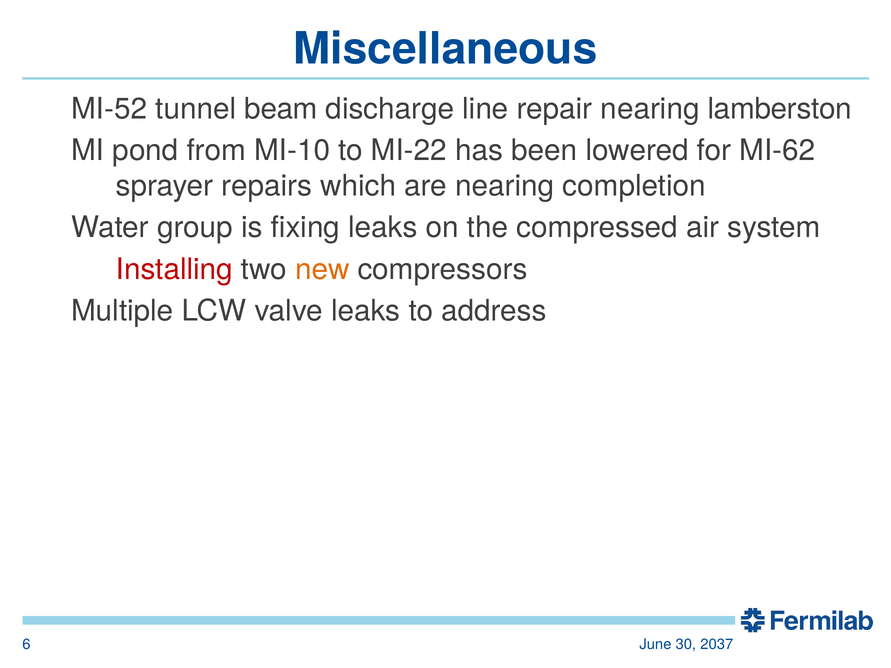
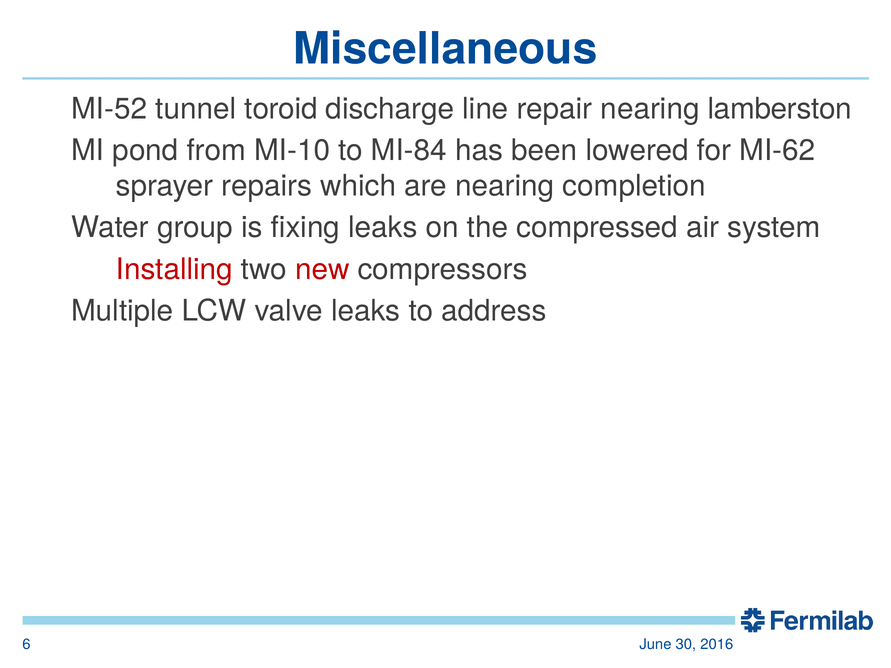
beam: beam -> toroid
MI-22: MI-22 -> MI-84
new colour: orange -> red
2037: 2037 -> 2016
